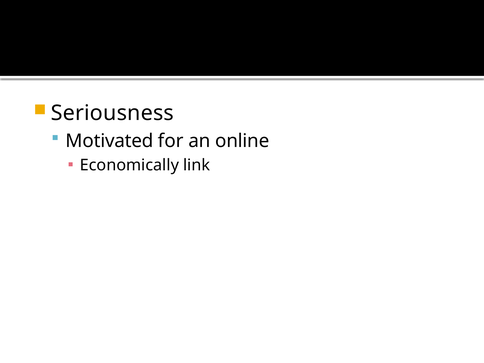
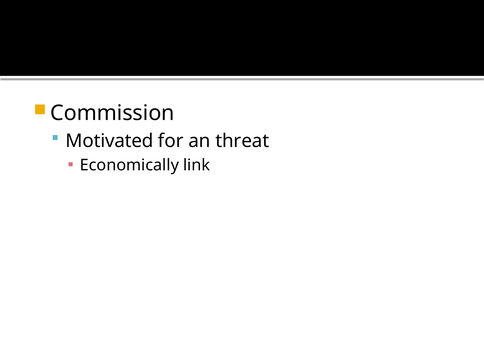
Seriousness: Seriousness -> Commission
online: online -> threat
